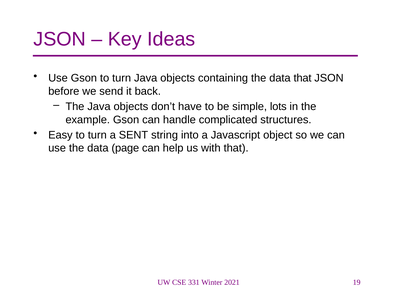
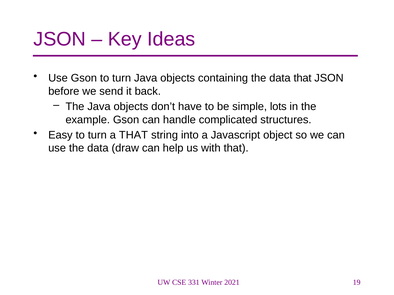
a SENT: SENT -> THAT
page: page -> draw
